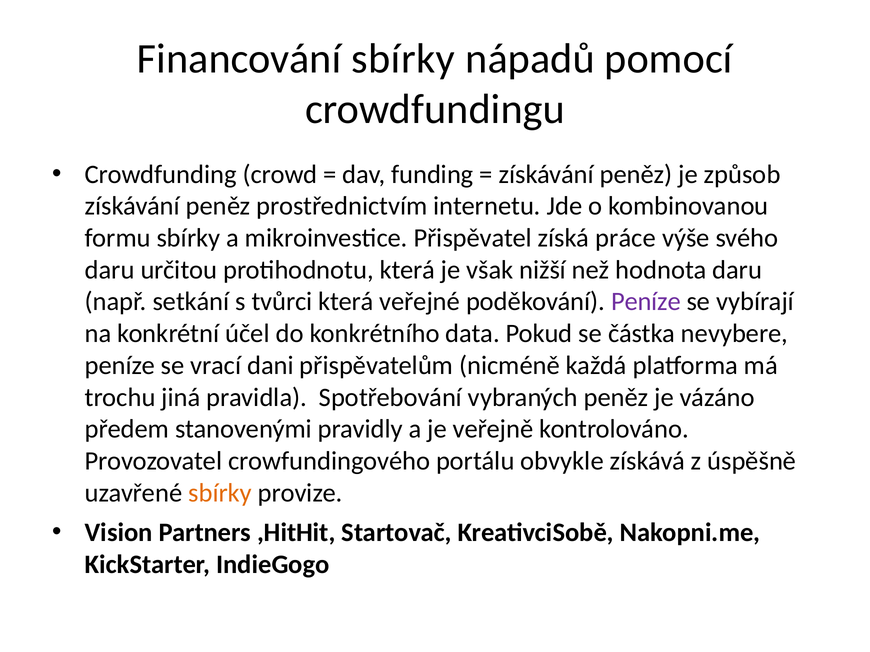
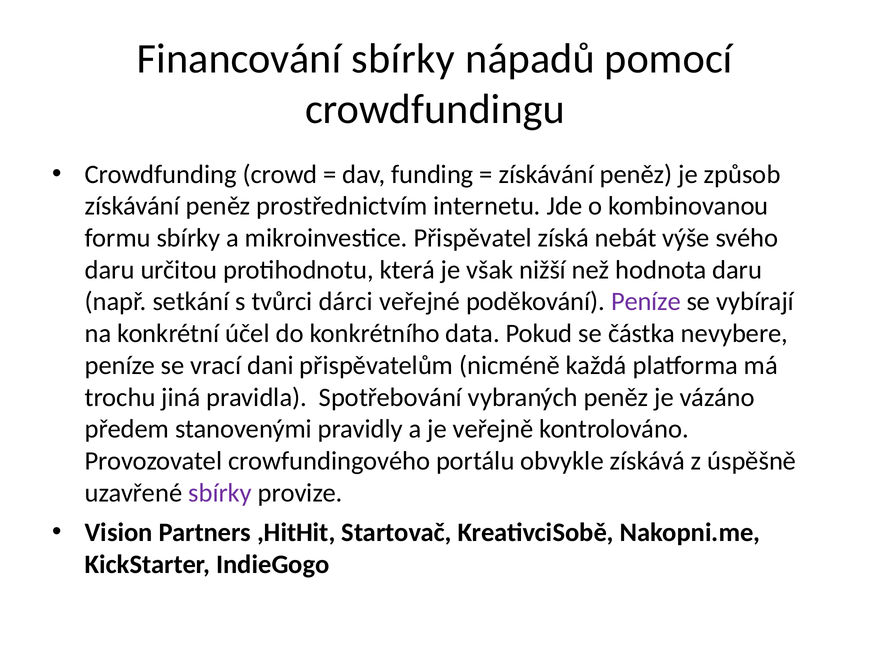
práce: práce -> nebát
tvůrci která: která -> dárci
sbírky at (220, 493) colour: orange -> purple
